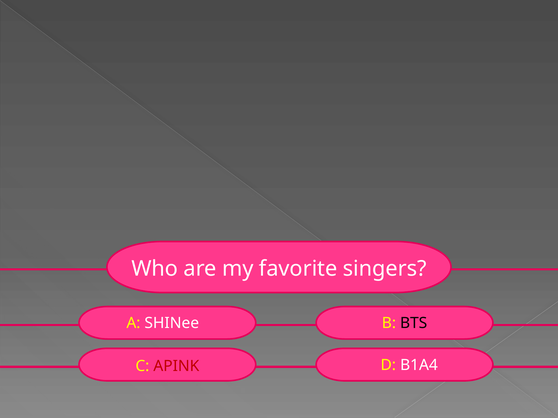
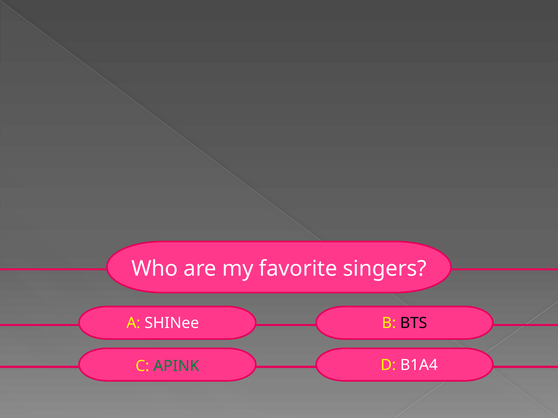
APINK colour: red -> green
